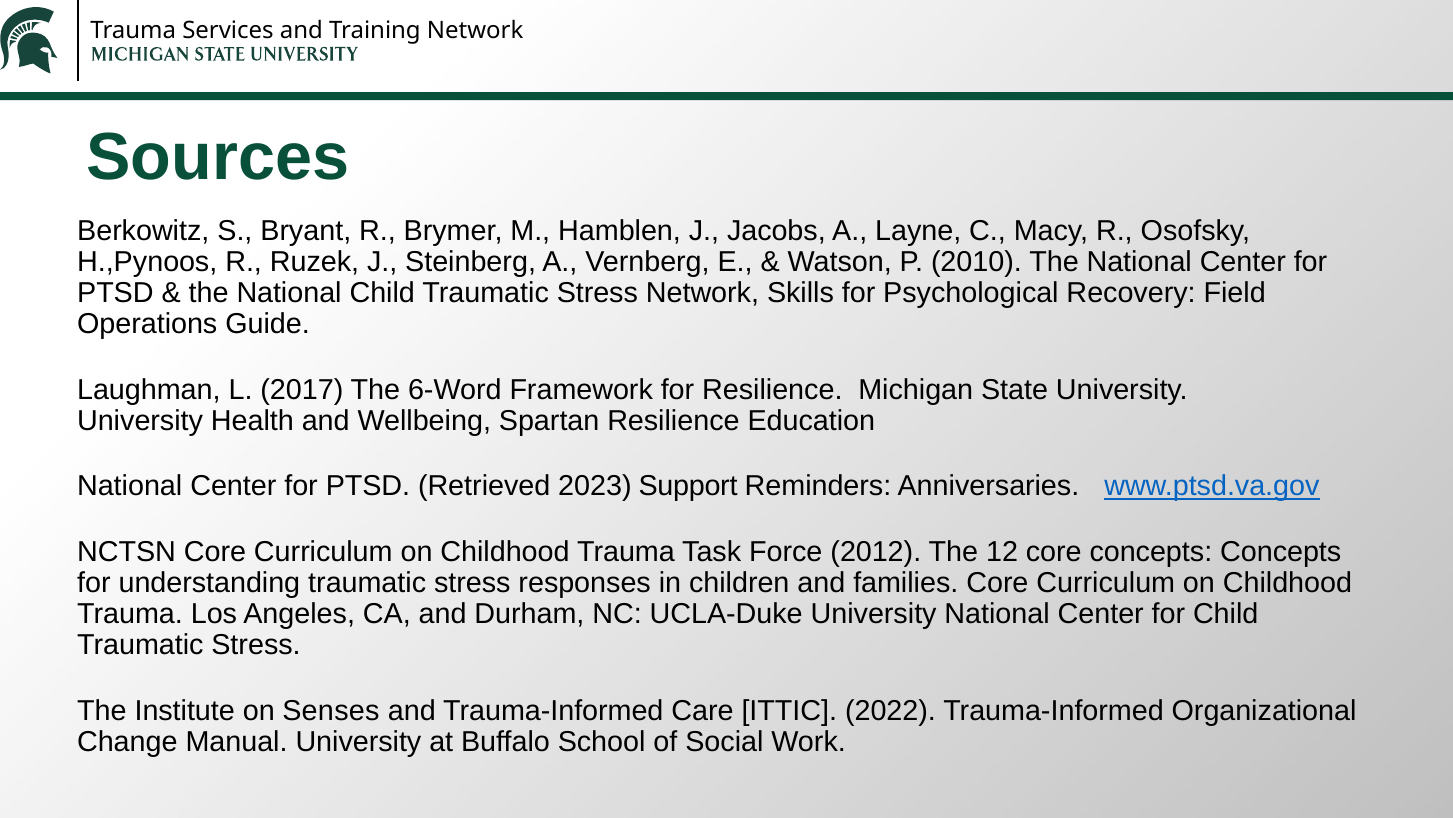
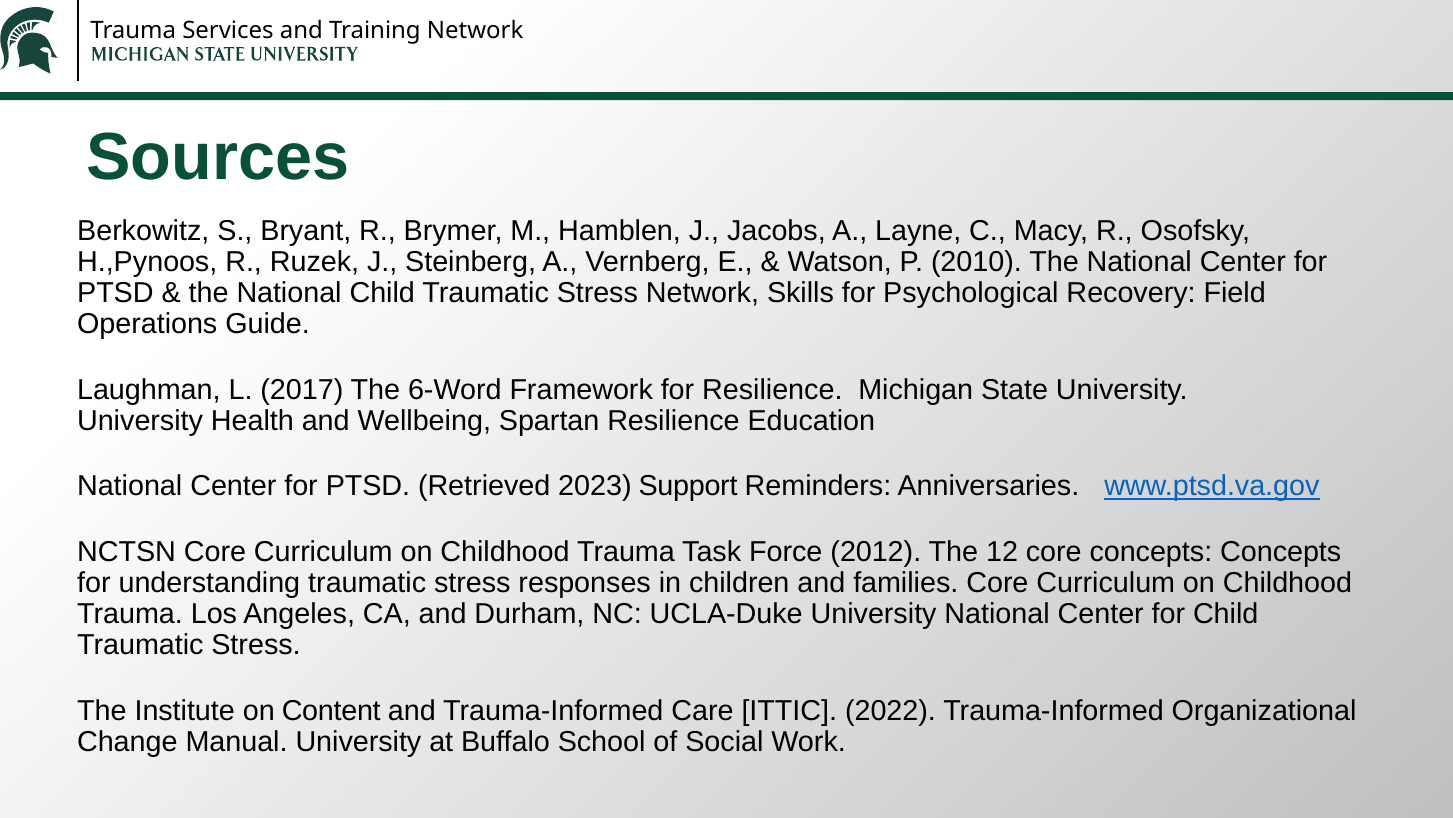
Senses: Senses -> Content
